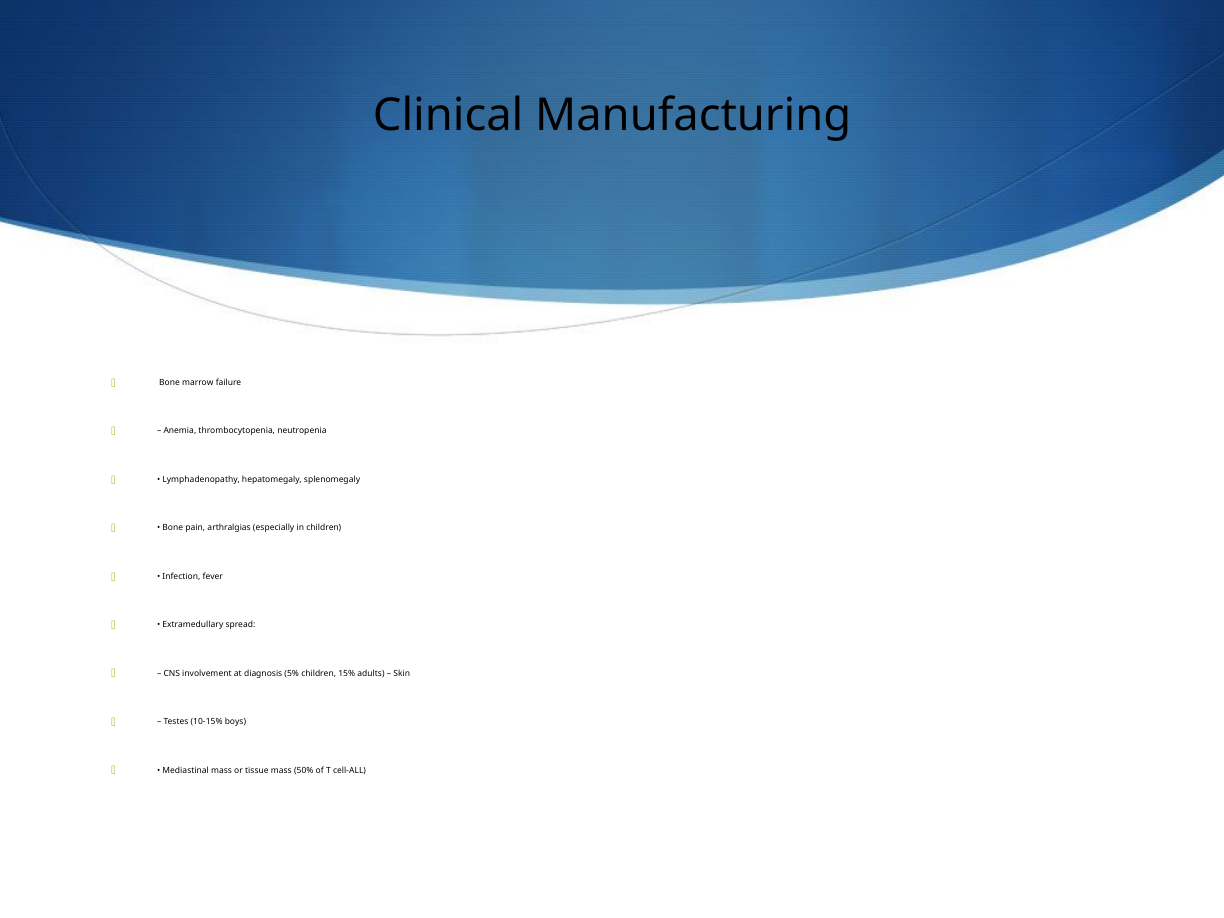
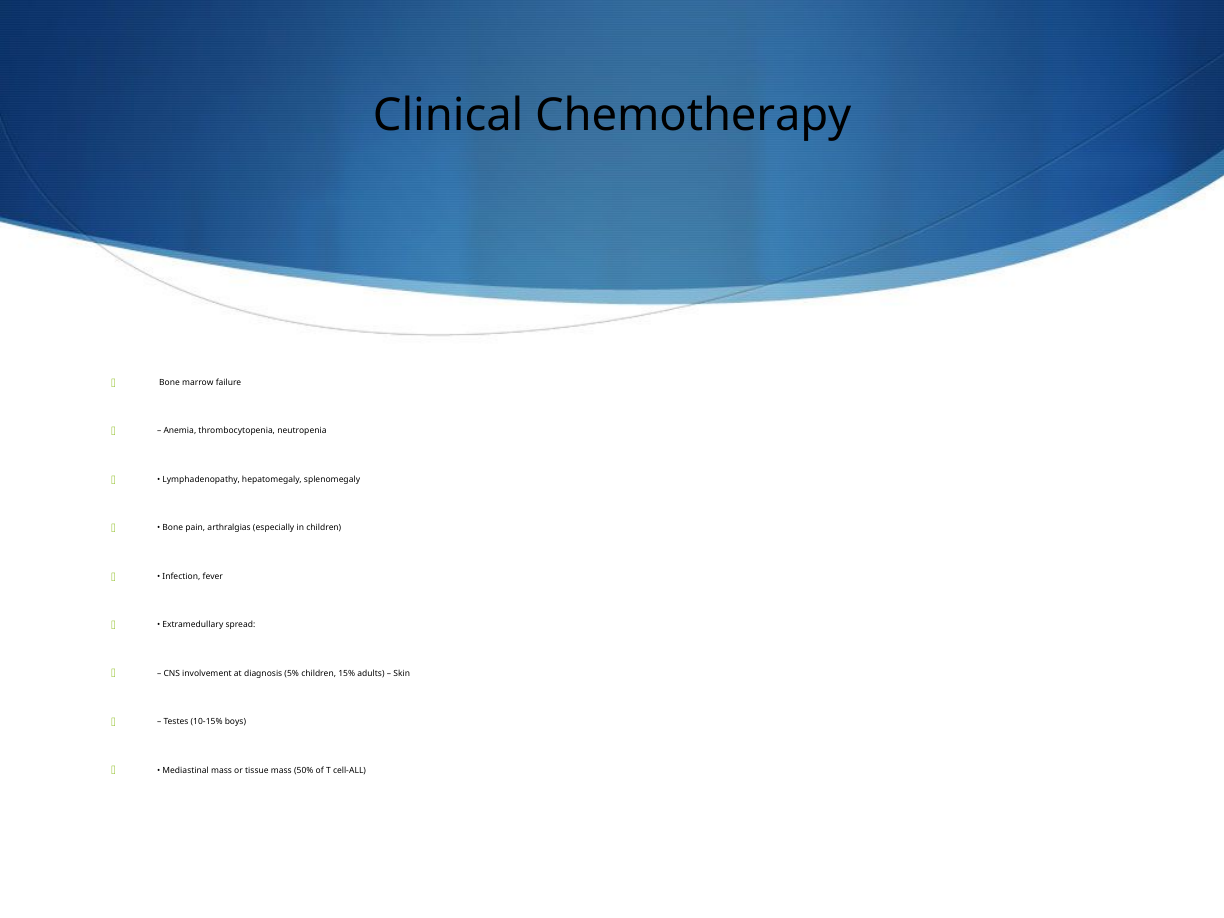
Manufacturing: Manufacturing -> Chemotherapy
